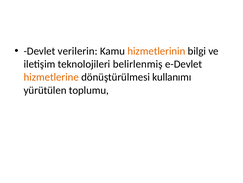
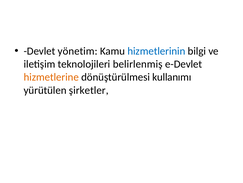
verilerin: verilerin -> yönetim
hizmetlerinin colour: orange -> blue
toplumu: toplumu -> şirketler
